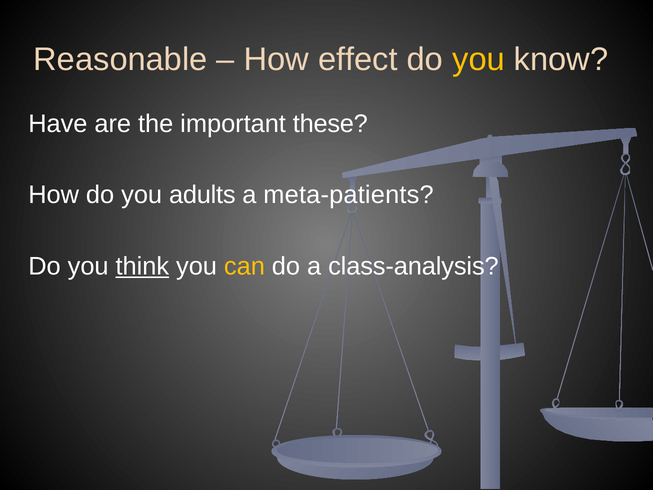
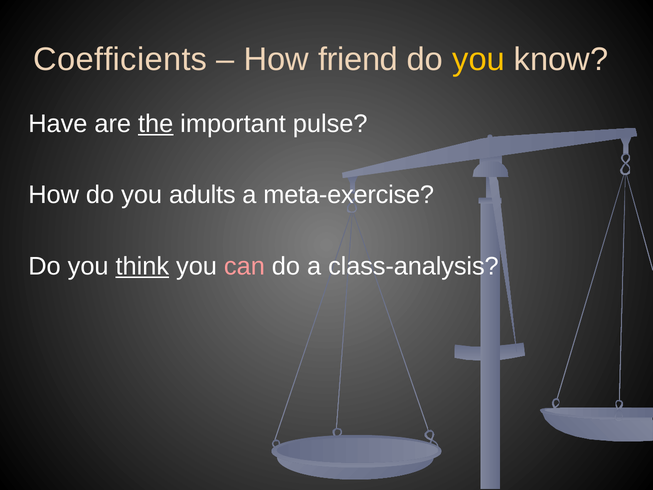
Reasonable: Reasonable -> Coefficients
effect: effect -> friend
the underline: none -> present
these: these -> pulse
meta-patients: meta-patients -> meta-exercise
can colour: yellow -> pink
